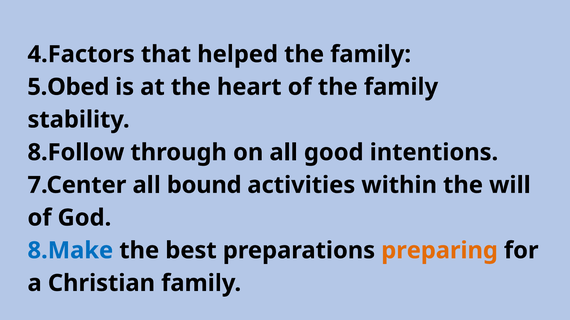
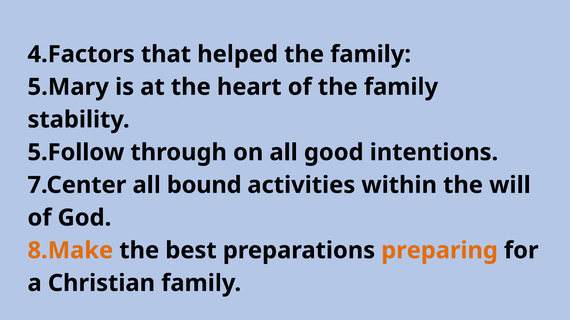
5.Obed: 5.Obed -> 5.Mary
8.Follow: 8.Follow -> 5.Follow
8.Make colour: blue -> orange
